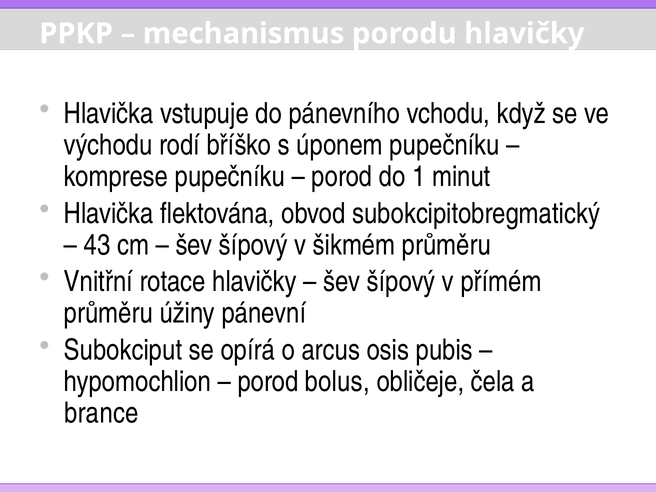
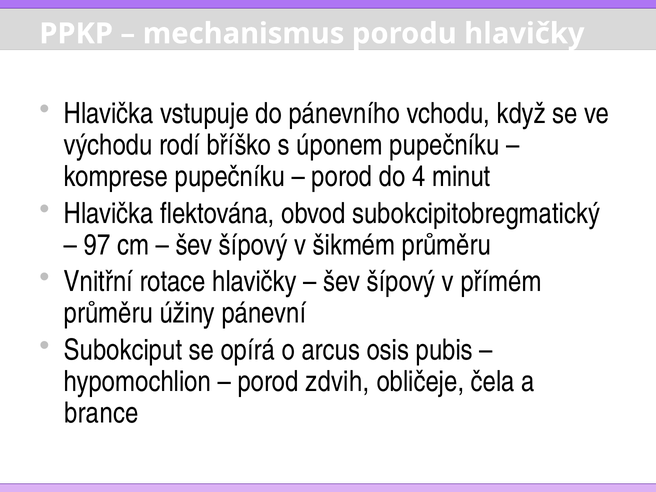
1: 1 -> 4
43: 43 -> 97
bolus: bolus -> zdvih
